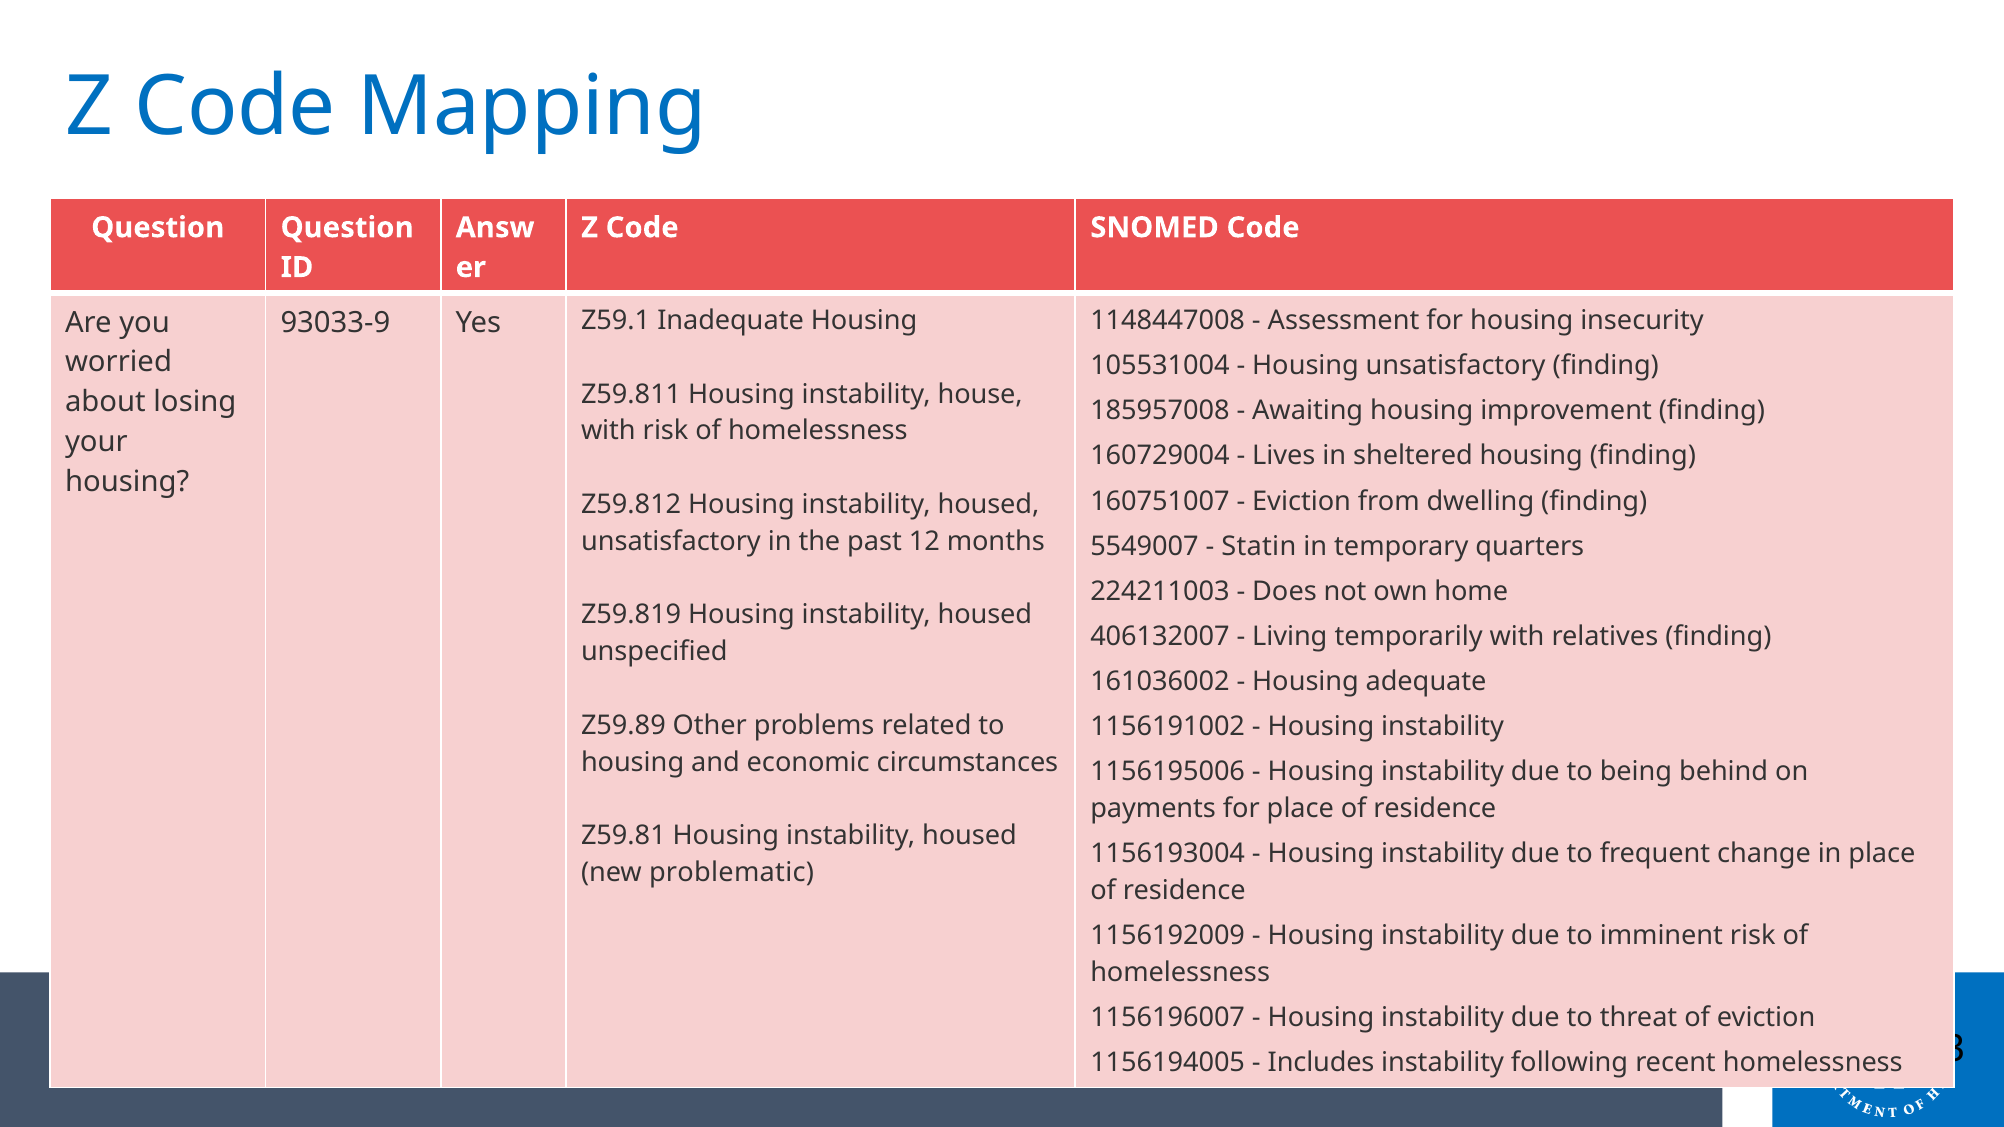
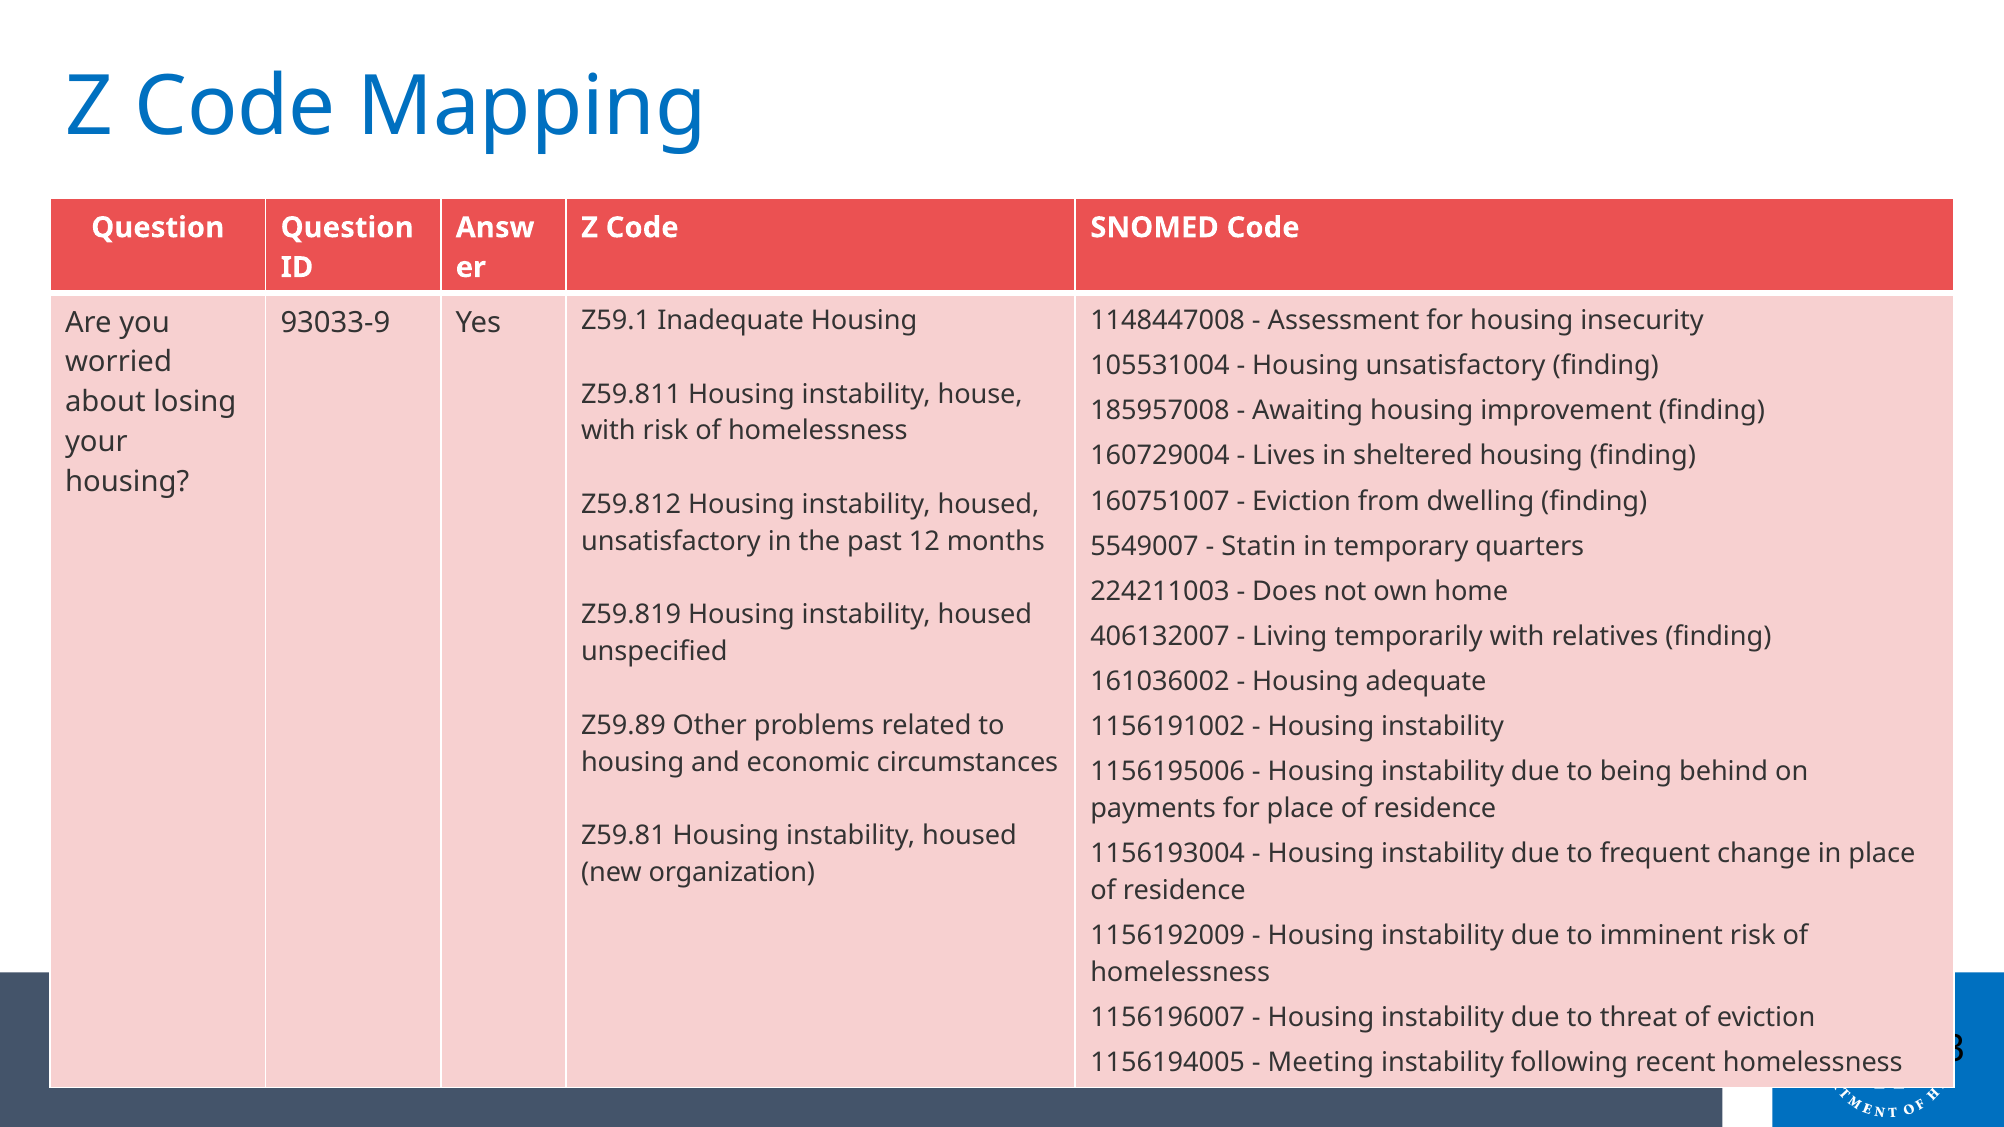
problematic: problematic -> organization
Includes: Includes -> Meeting
